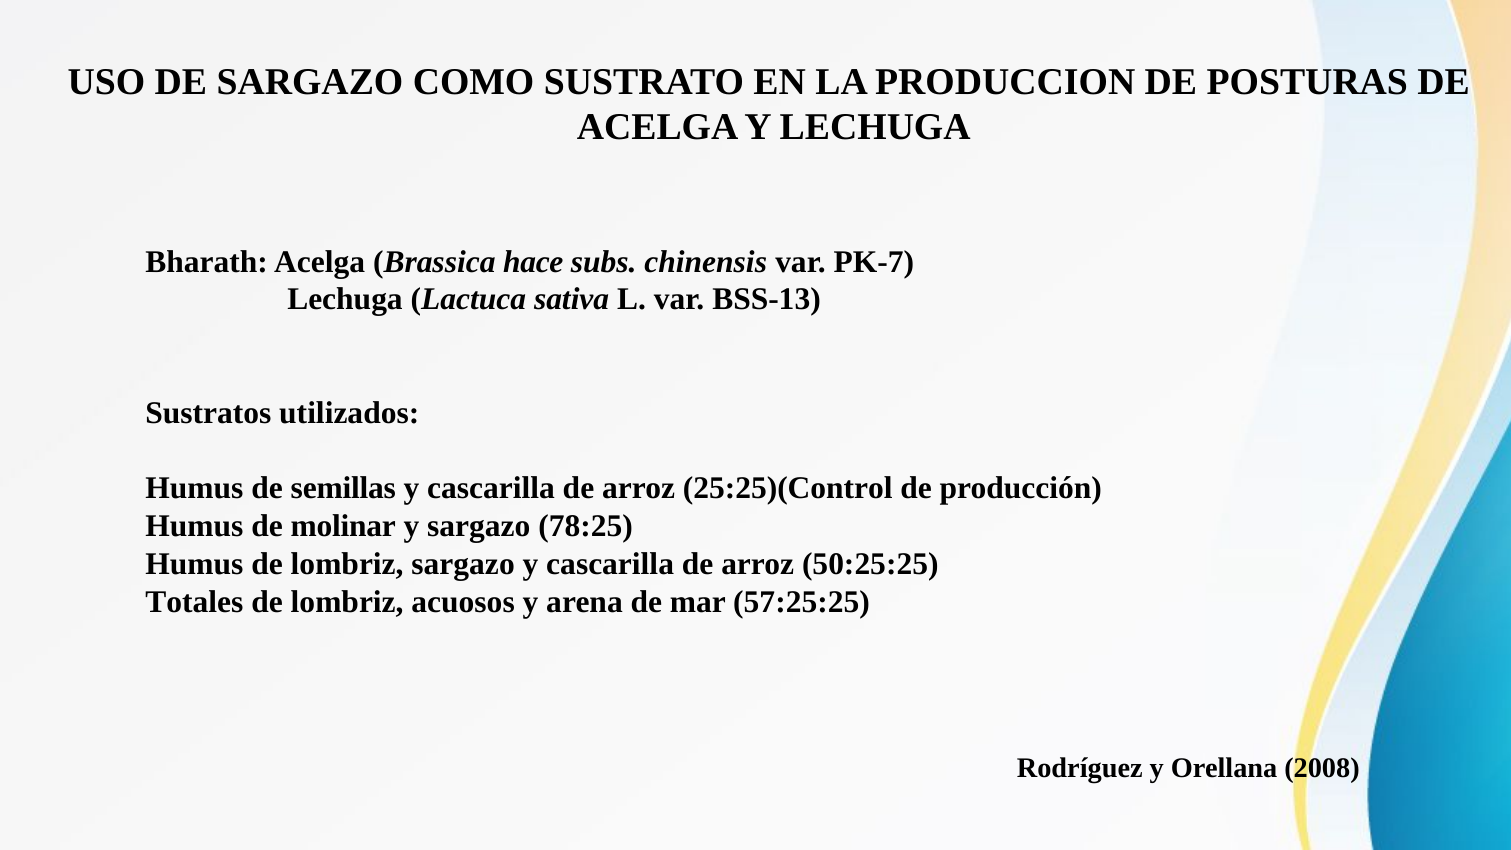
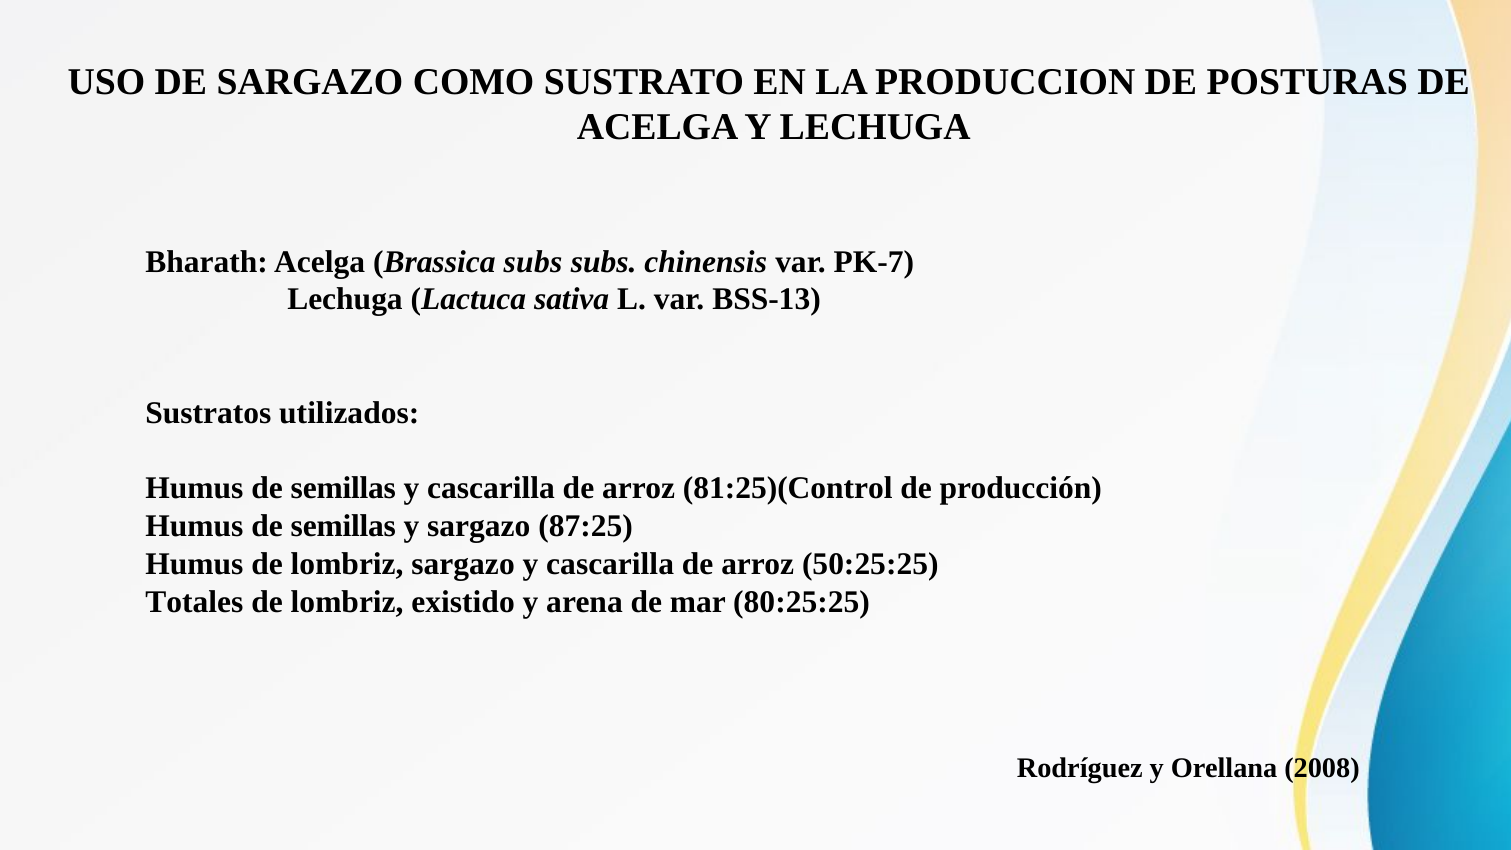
Brassica hace: hace -> subs
25:25)(Control: 25:25)(Control -> 81:25)(Control
molinar at (343, 526): molinar -> semillas
78:25: 78:25 -> 87:25
acuosos: acuosos -> existido
57:25:25: 57:25:25 -> 80:25:25
